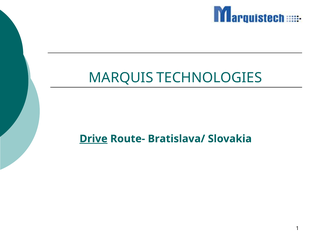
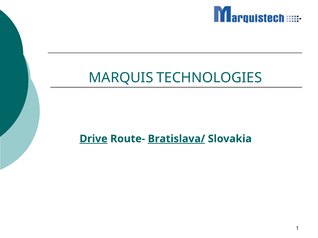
Bratislava/ underline: none -> present
